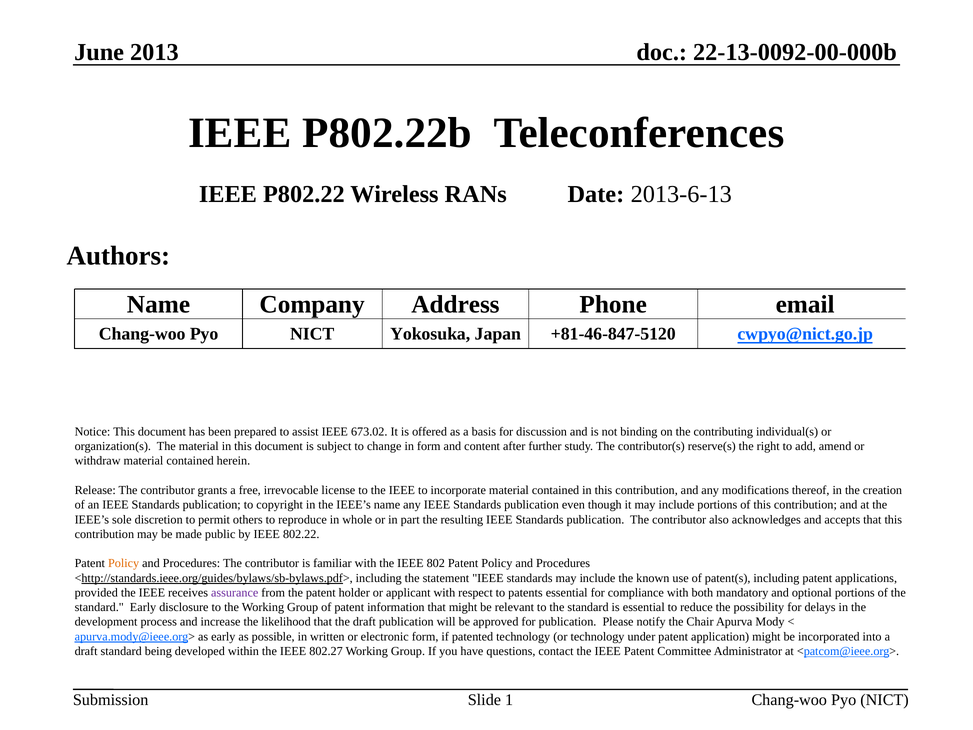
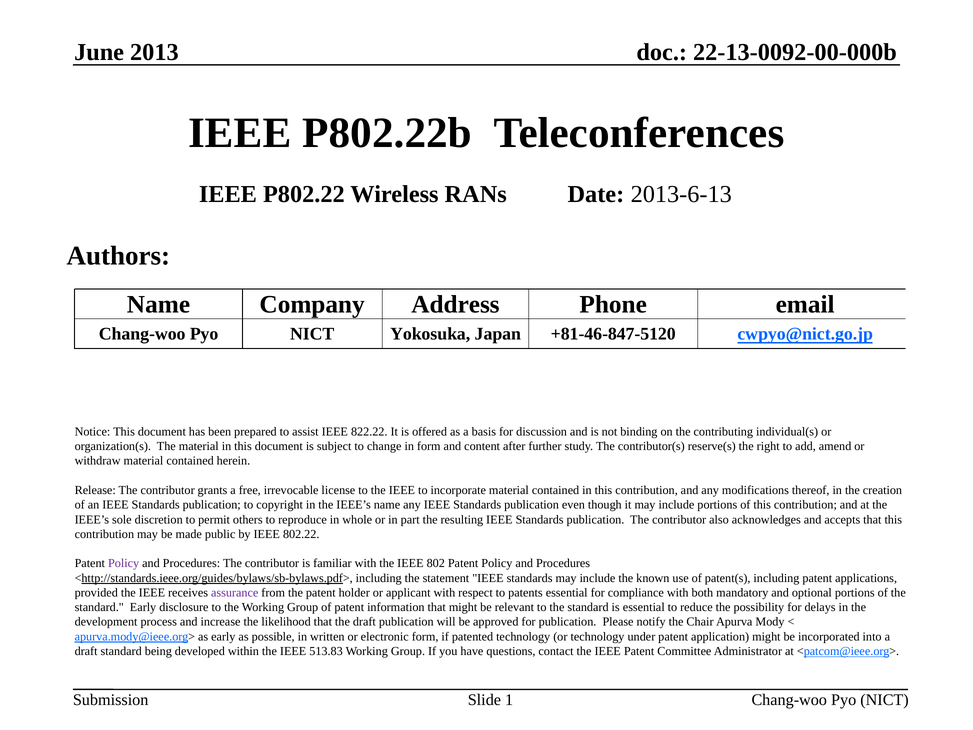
673.02: 673.02 -> 822.22
Policy at (124, 563) colour: orange -> purple
802.27: 802.27 -> 513.83
